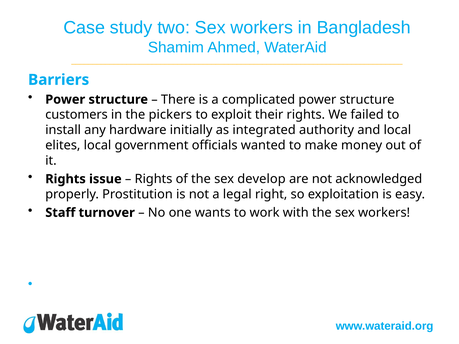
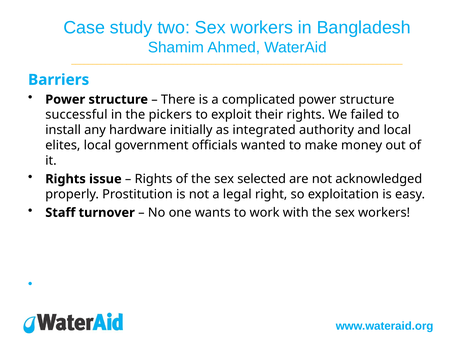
customers: customers -> successful
develop: develop -> selected
